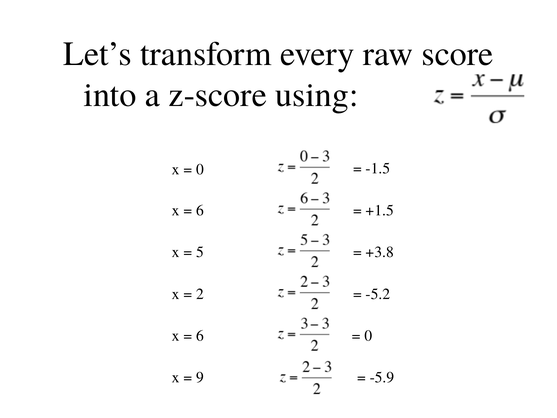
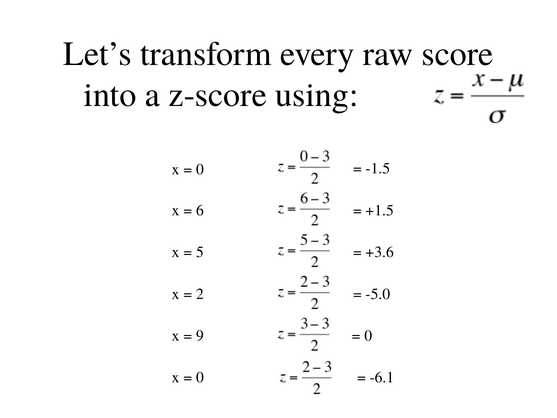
+3.8: +3.8 -> +3.6
-5.2: -5.2 -> -5.0
6 at (200, 336): 6 -> 9
9 at (200, 377): 9 -> 0
-5.9: -5.9 -> -6.1
